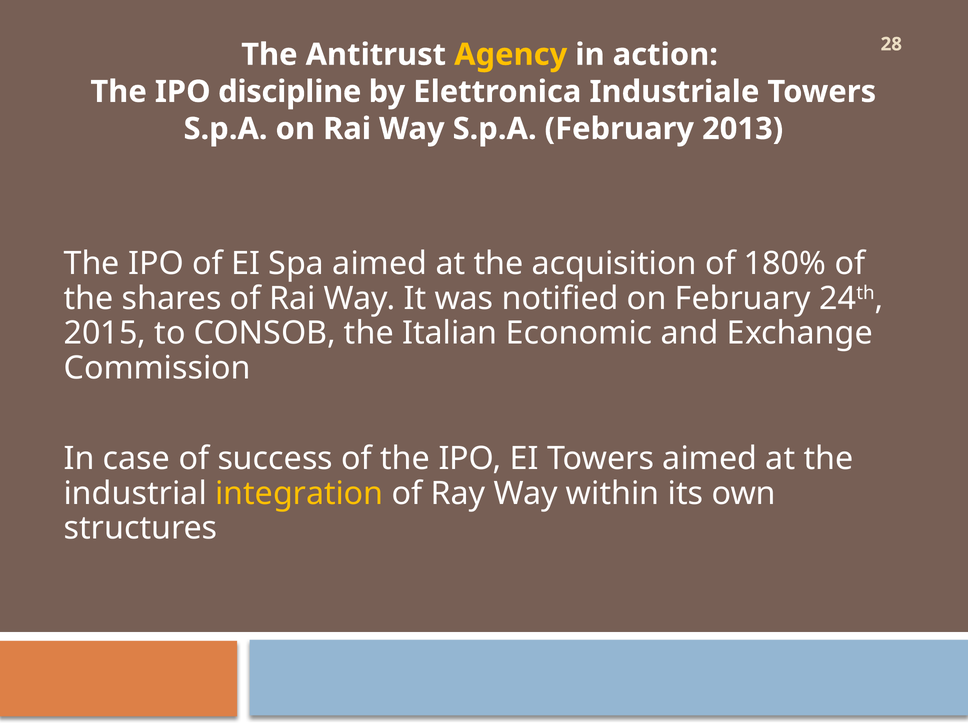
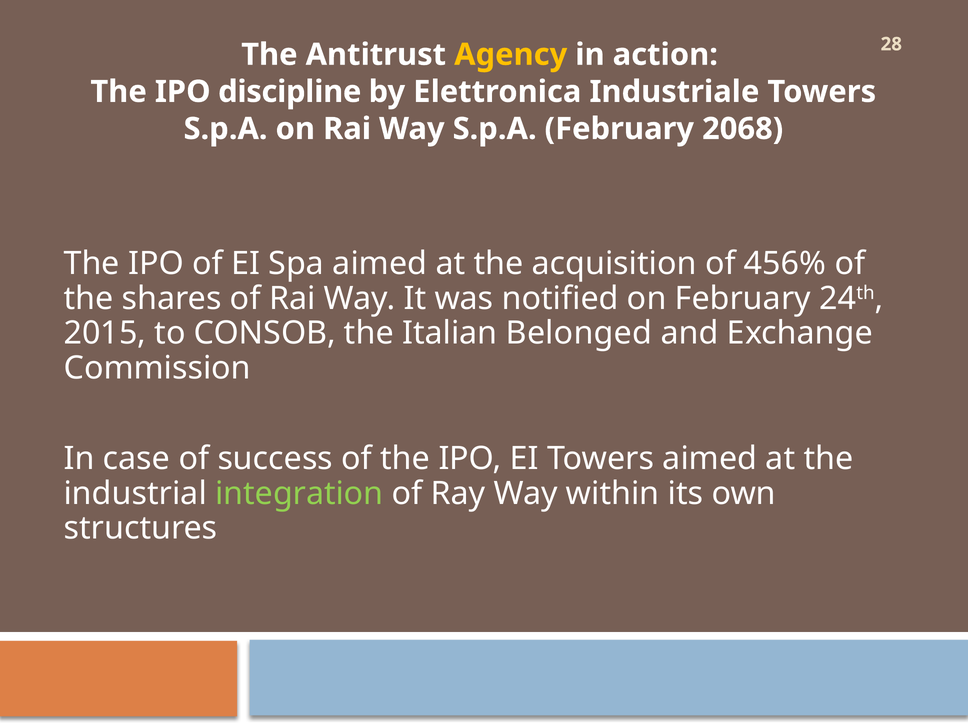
2013: 2013 -> 2068
180%: 180% -> 456%
Economic: Economic -> Belonged
integration colour: yellow -> light green
